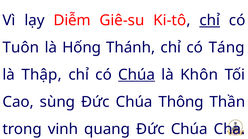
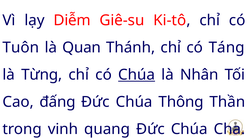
chỉ at (210, 20) underline: present -> none
Hống: Hống -> Quan
Thập: Thập -> Từng
Khôn: Khôn -> Nhân
sùng: sùng -> đấng
